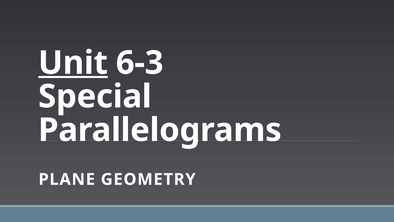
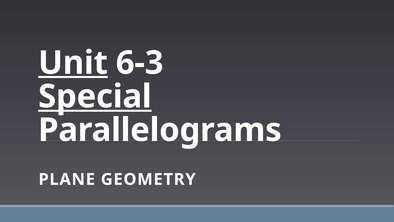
Special underline: none -> present
